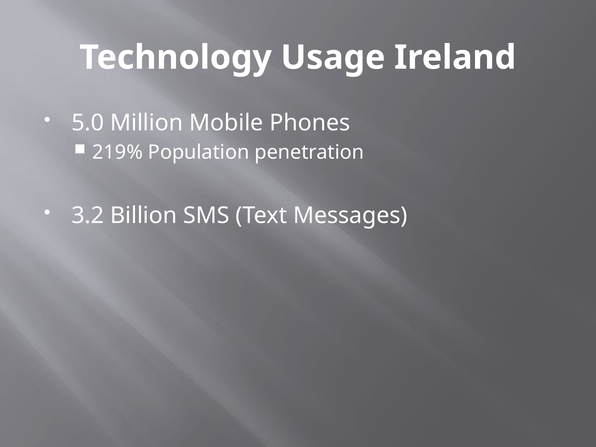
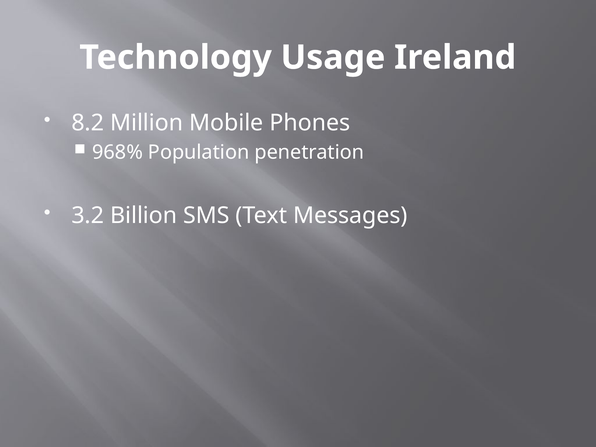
5.0: 5.0 -> 8.2
219%: 219% -> 968%
